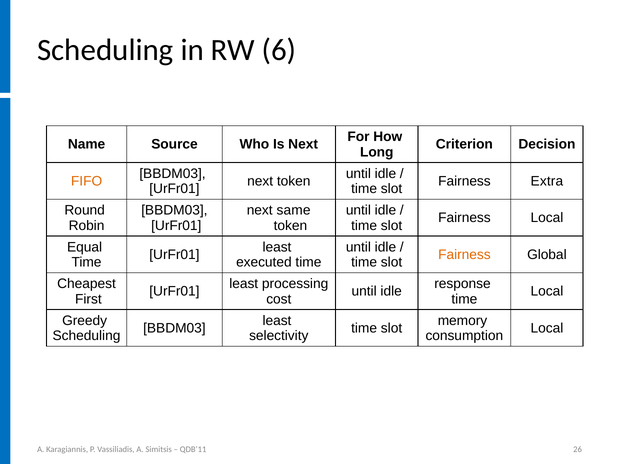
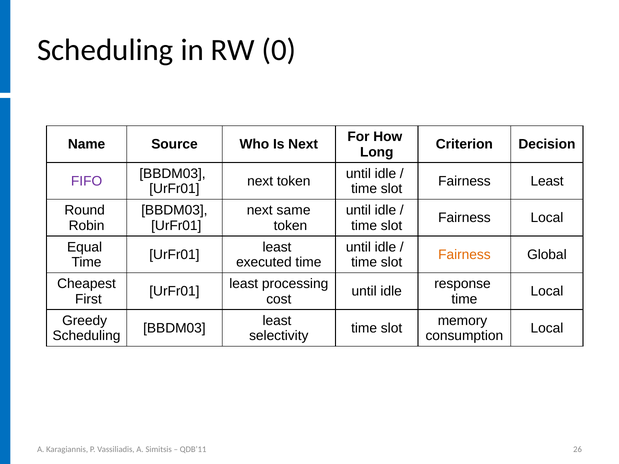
6: 6 -> 0
FIFO colour: orange -> purple
Fairness Extra: Extra -> Least
